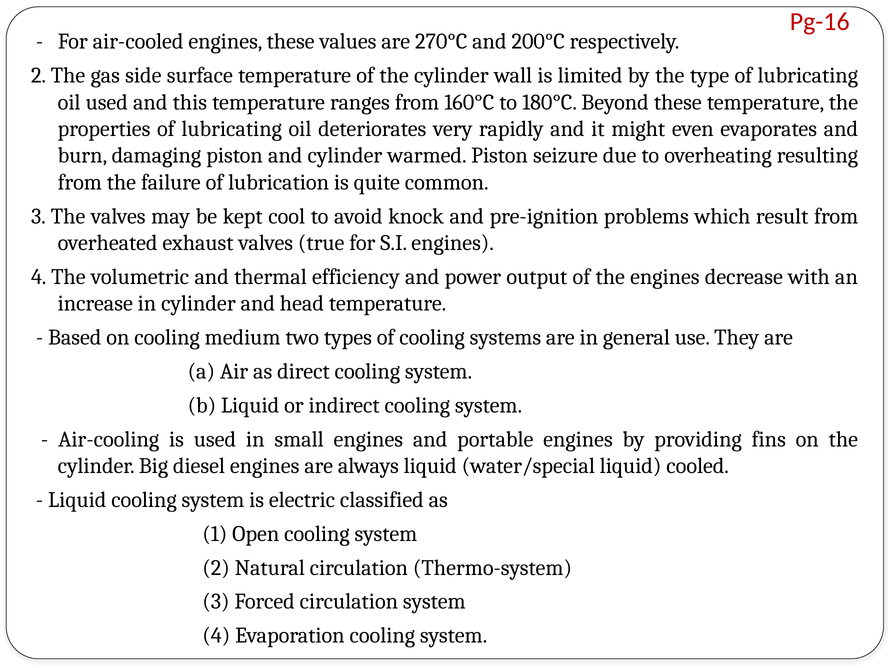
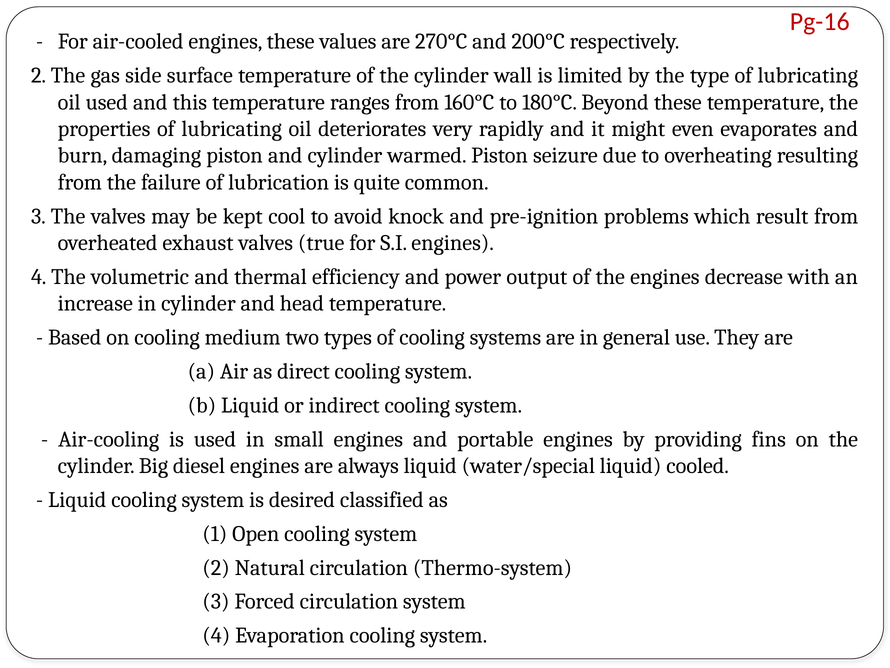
electric: electric -> desired
